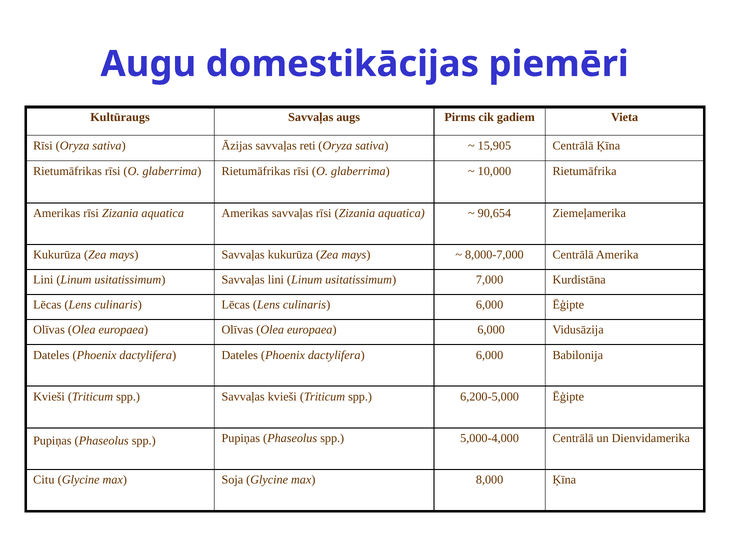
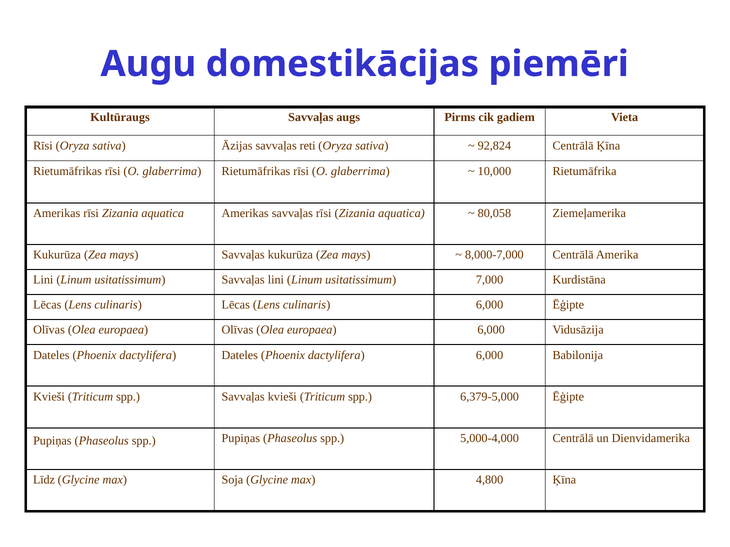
15,905: 15,905 -> 92,824
90,654: 90,654 -> 80,058
6,200-5,000: 6,200-5,000 -> 6,379-5,000
Citu: Citu -> Līdz
8,000: 8,000 -> 4,800
